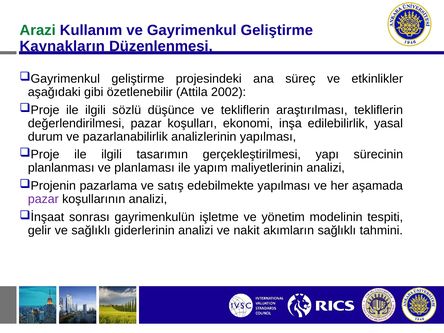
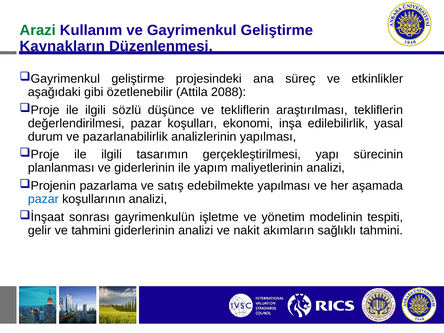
2002: 2002 -> 2088
ve planlaması: planlaması -> giderlerinin
pazar at (43, 199) colour: purple -> blue
ve sağlıklı: sağlıklı -> tahmini
